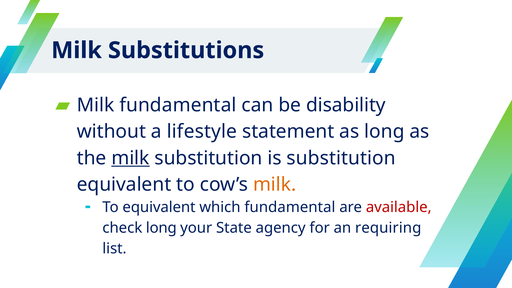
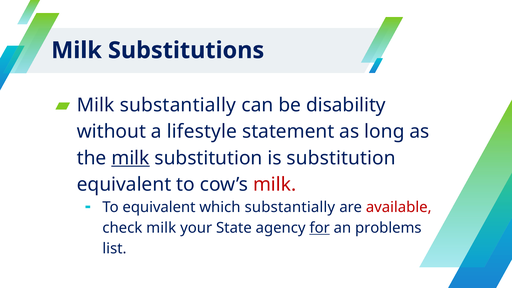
Milk fundamental: fundamental -> substantially
milk at (275, 184) colour: orange -> red
which fundamental: fundamental -> substantially
check long: long -> milk
for underline: none -> present
requiring: requiring -> problems
